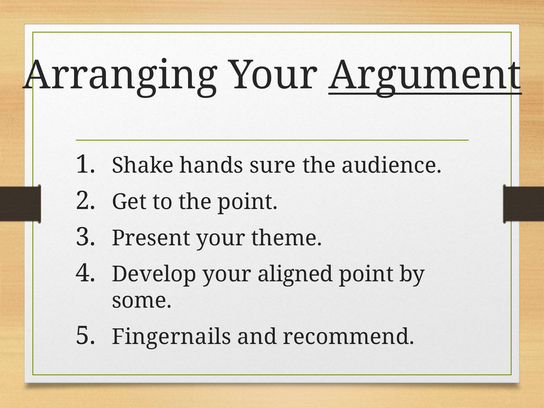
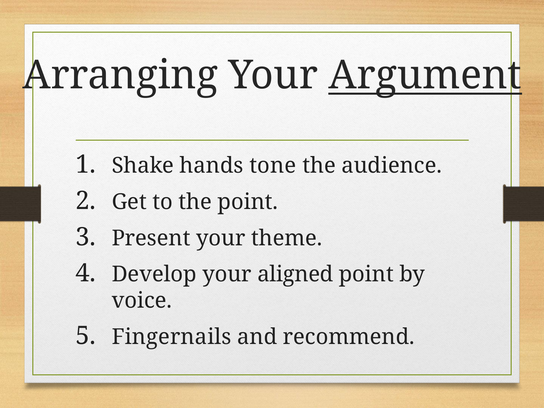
sure: sure -> tone
some: some -> voice
